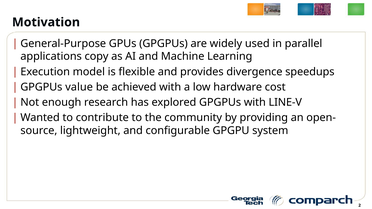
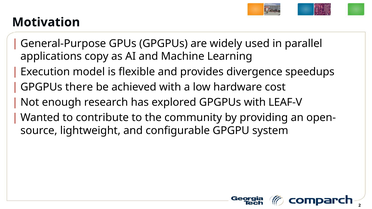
value: value -> there
LINE-V: LINE-V -> LEAF-V
